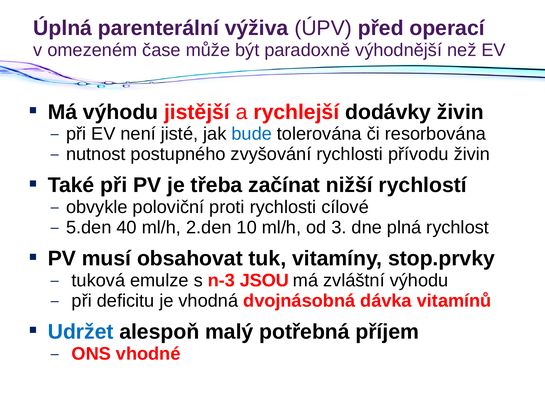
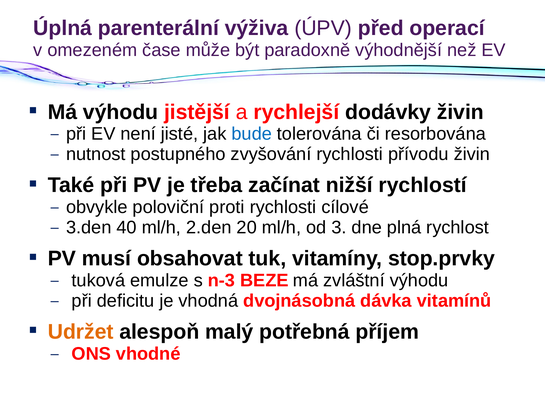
5.den: 5.den -> 3.den
10: 10 -> 20
JSOU: JSOU -> BEZE
Udržet colour: blue -> orange
